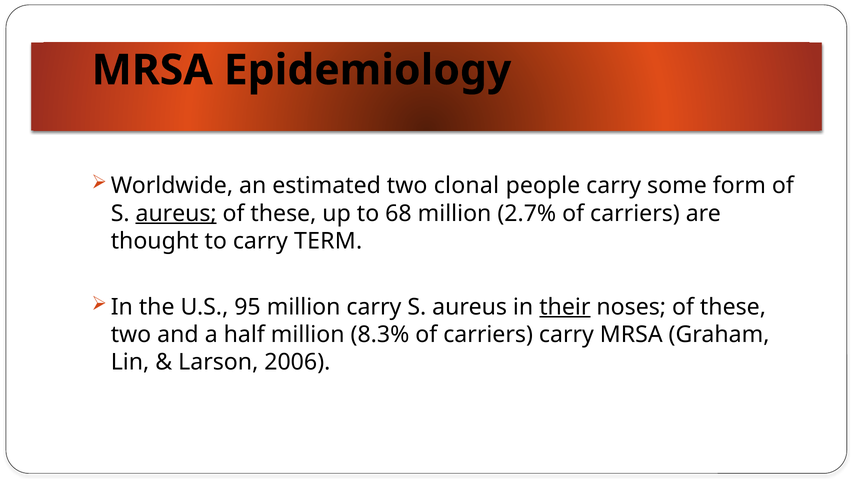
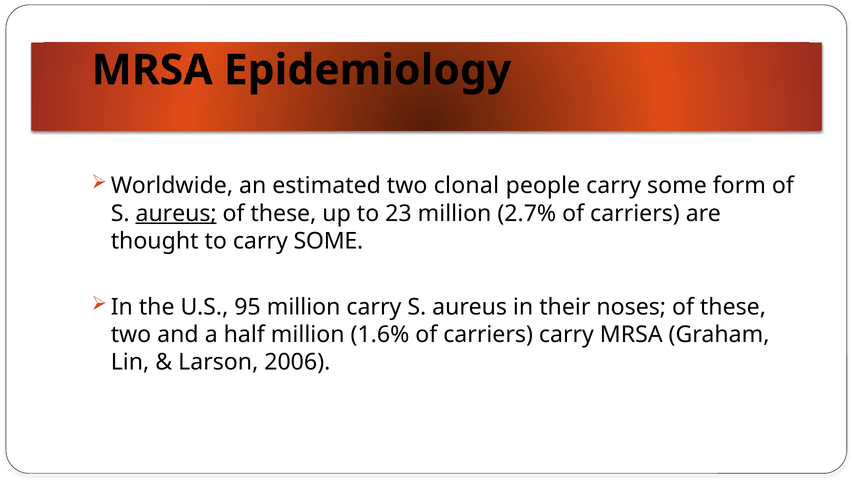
68: 68 -> 23
to carry TERM: TERM -> SOME
their underline: present -> none
8.3%: 8.3% -> 1.6%
